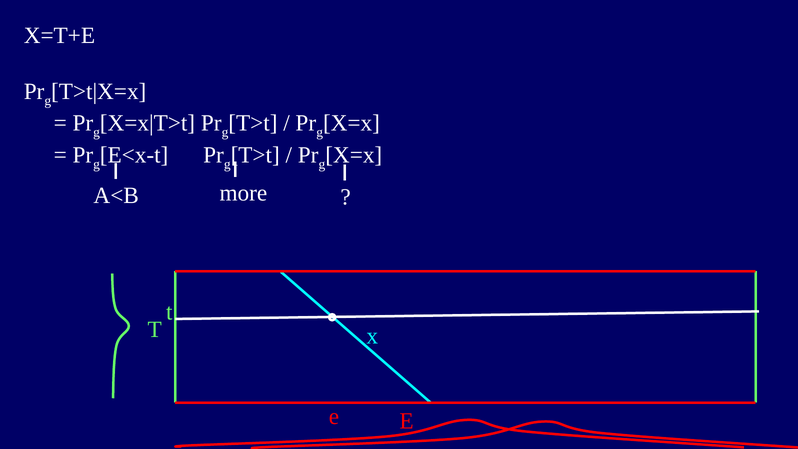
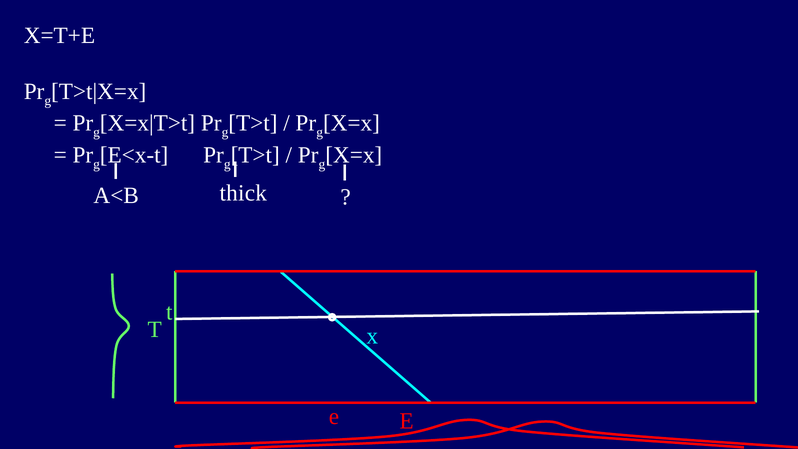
more: more -> thick
